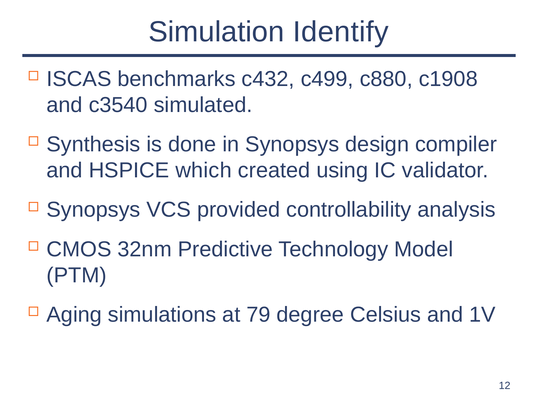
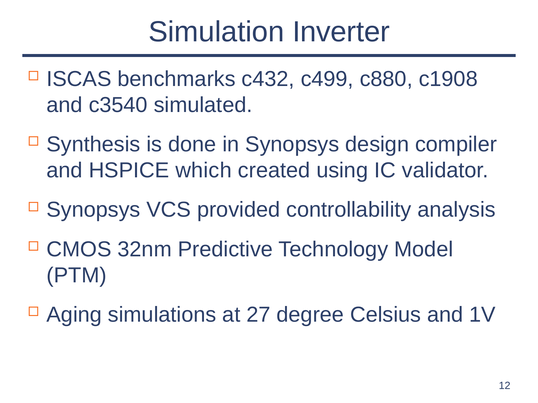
Identify: Identify -> Inverter
79: 79 -> 27
